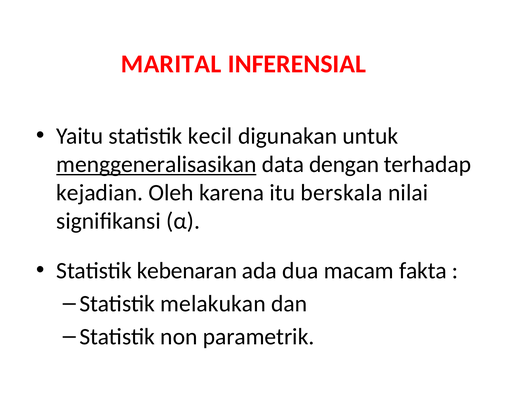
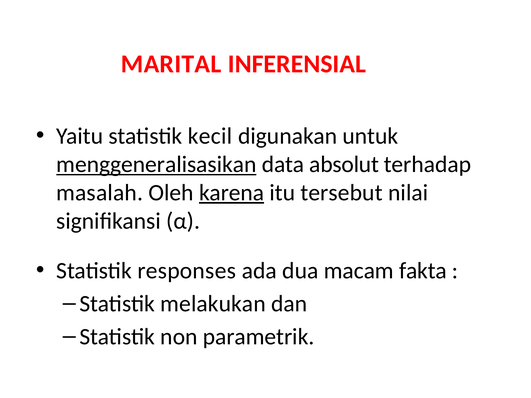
dengan: dengan -> absolut
kejadian: kejadian -> masalah
karena underline: none -> present
berskala: berskala -> tersebut
kebenaran: kebenaran -> responses
